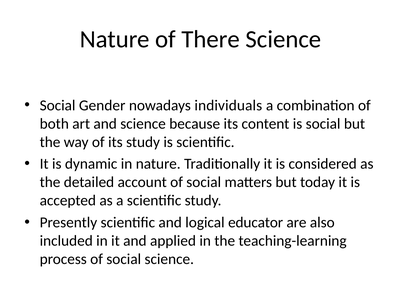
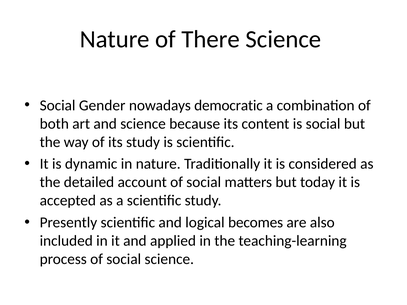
individuals: individuals -> democratic
educator: educator -> becomes
